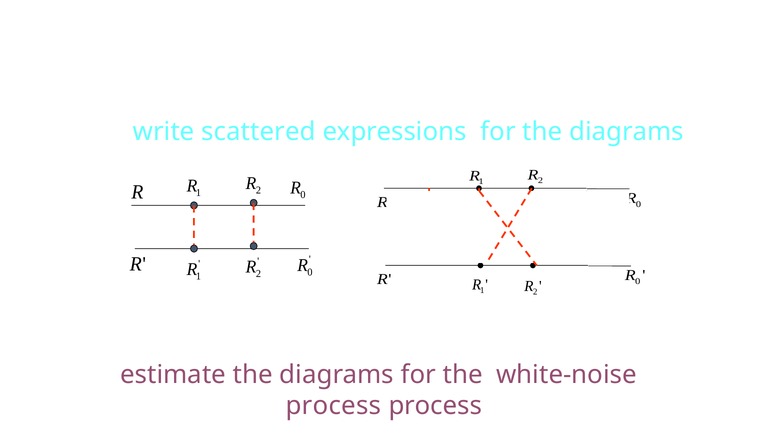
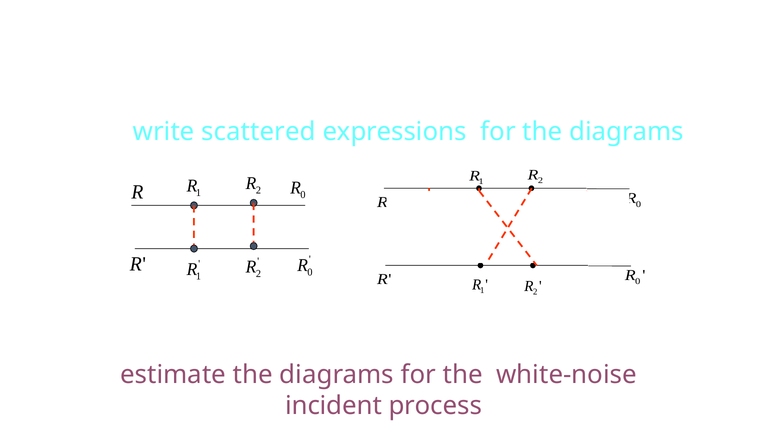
process at (333, 406): process -> incident
